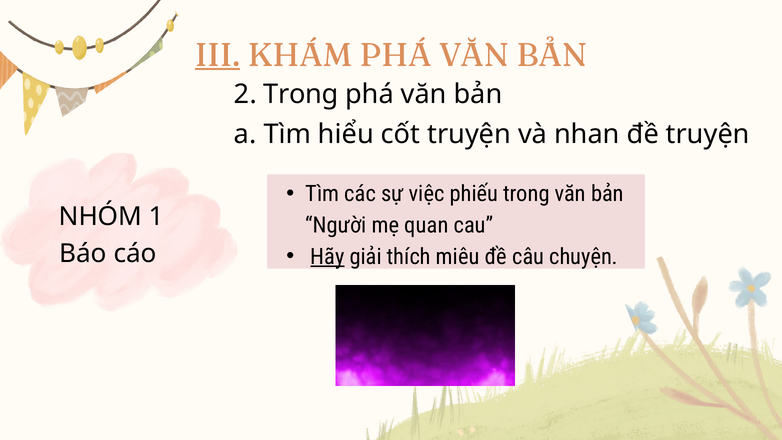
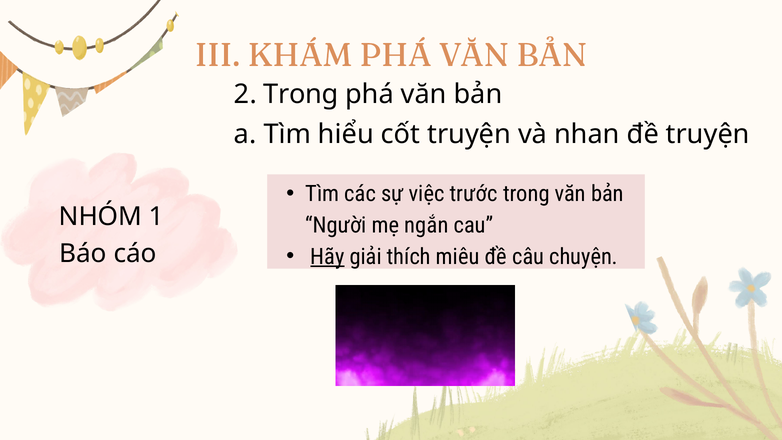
III underline: present -> none
phiếu: phiếu -> trước
quan: quan -> ngắn
